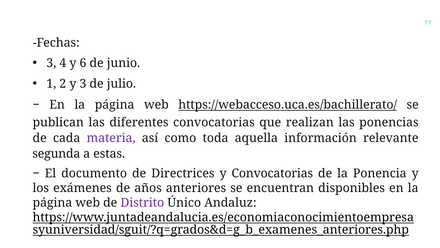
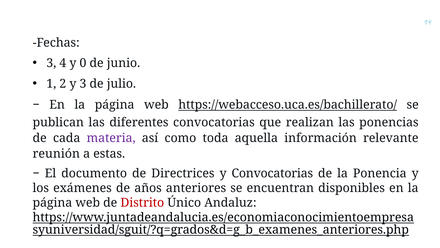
6: 6 -> 0
segunda: segunda -> reunión
Distrito colour: purple -> red
